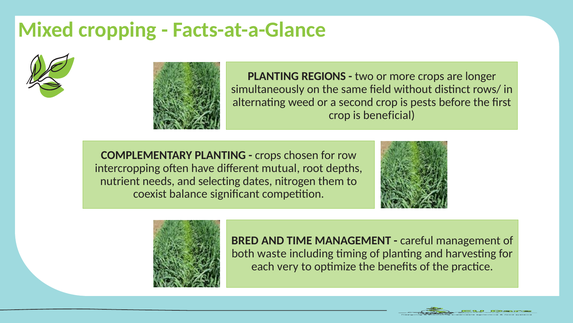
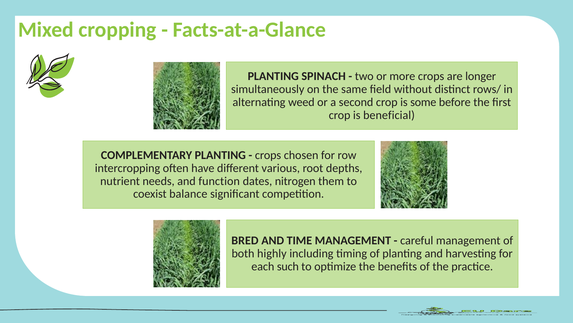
REGIONS: REGIONS -> SPINACH
pests: pests -> some
mutual: mutual -> various
selecting: selecting -> function
waste: waste -> highly
very: very -> such
